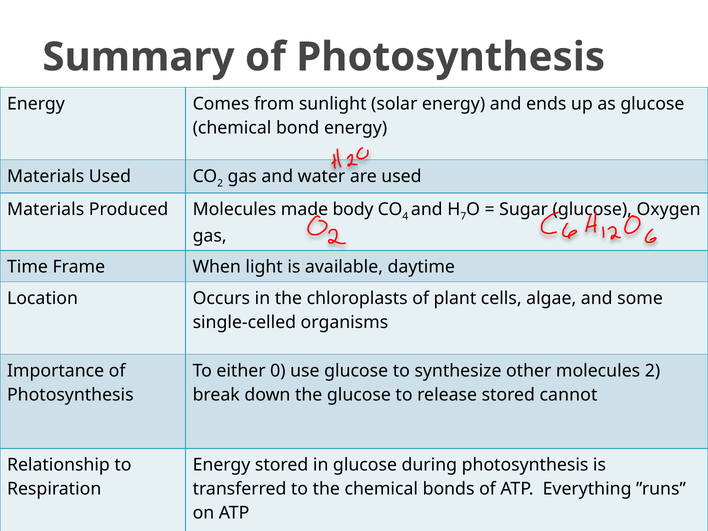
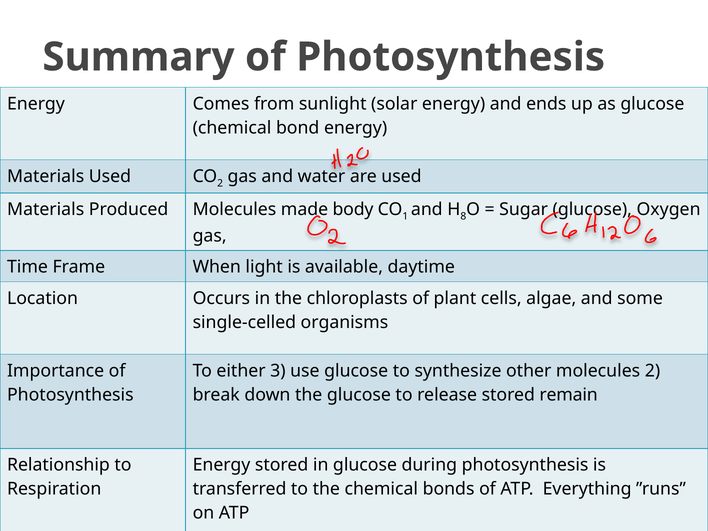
4: 4 -> 1
7: 7 -> 8
0: 0 -> 3
cannot: cannot -> remain
